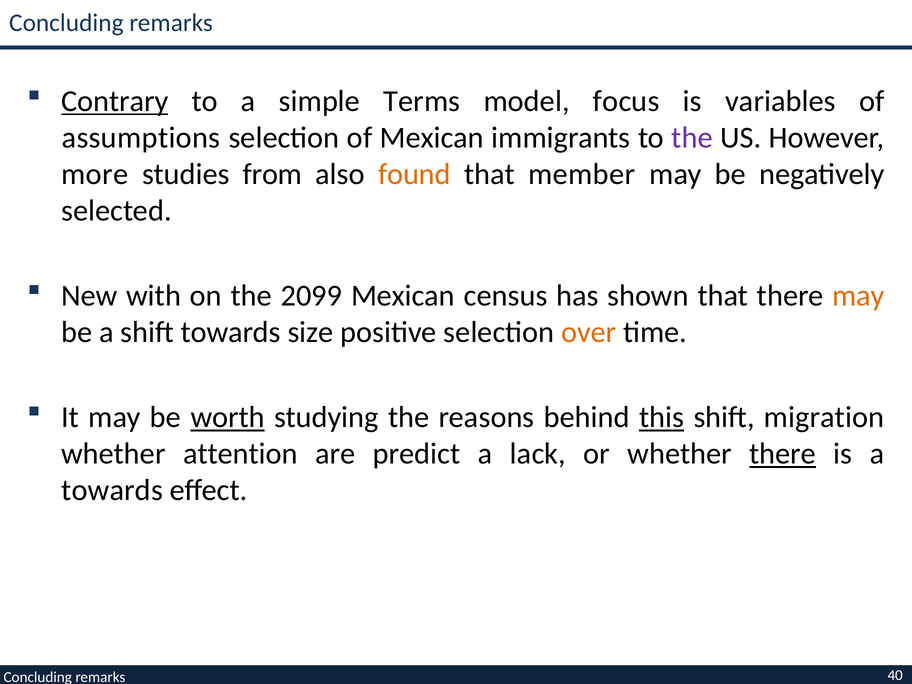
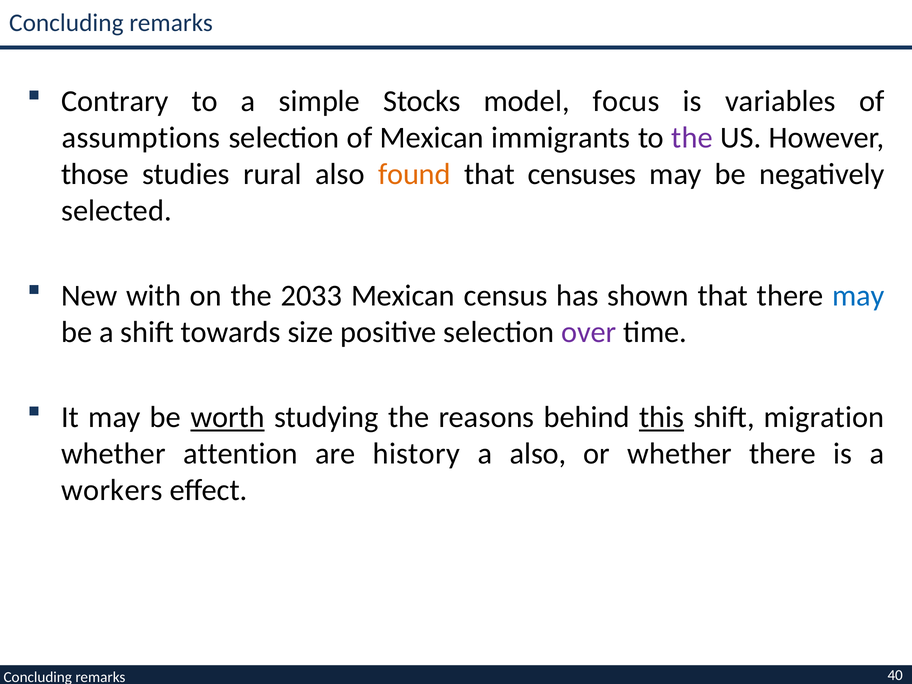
Contrary underline: present -> none
Terms: Terms -> Stocks
more: more -> those
from: from -> rural
member: member -> censuses
2099: 2099 -> 2033
may at (858, 296) colour: orange -> blue
over colour: orange -> purple
predict: predict -> history
a lack: lack -> also
there at (783, 454) underline: present -> none
towards at (112, 490): towards -> workers
